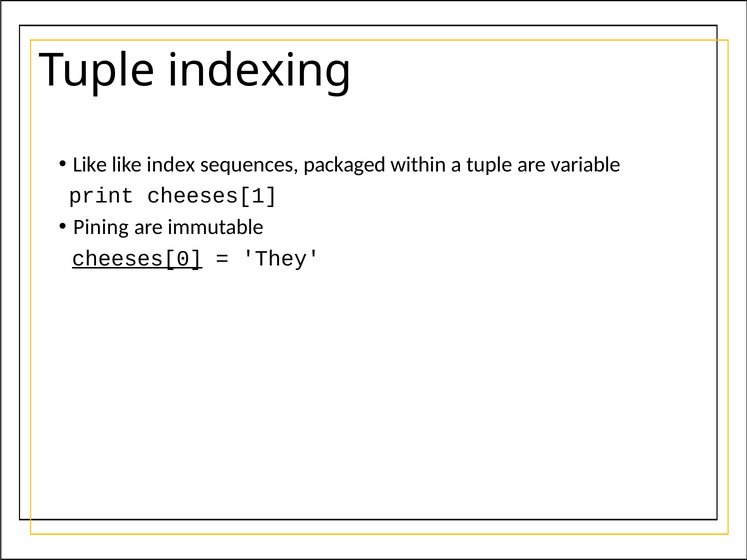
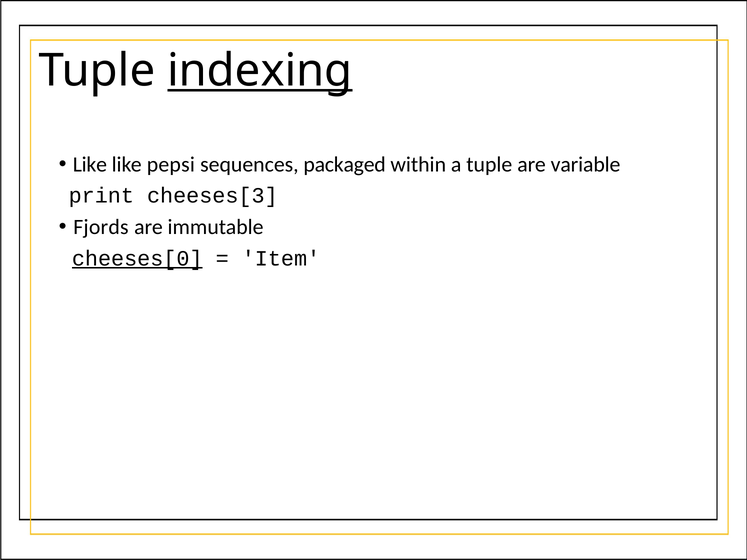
indexing underline: none -> present
index: index -> pepsi
cheeses[1: cheeses[1 -> cheeses[3
Pining: Pining -> Fjords
They: They -> Item
